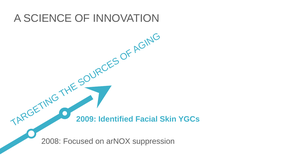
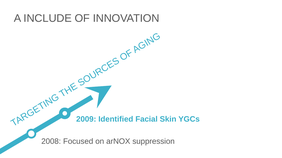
SCIENCE: SCIENCE -> INCLUDE
